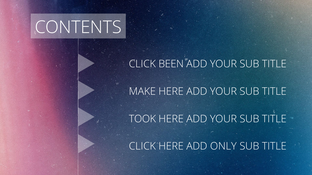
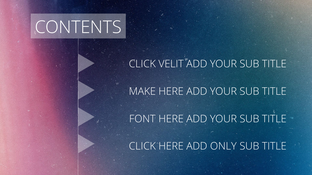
BEEN: BEEN -> VELIT
TOOK: TOOK -> FONT
